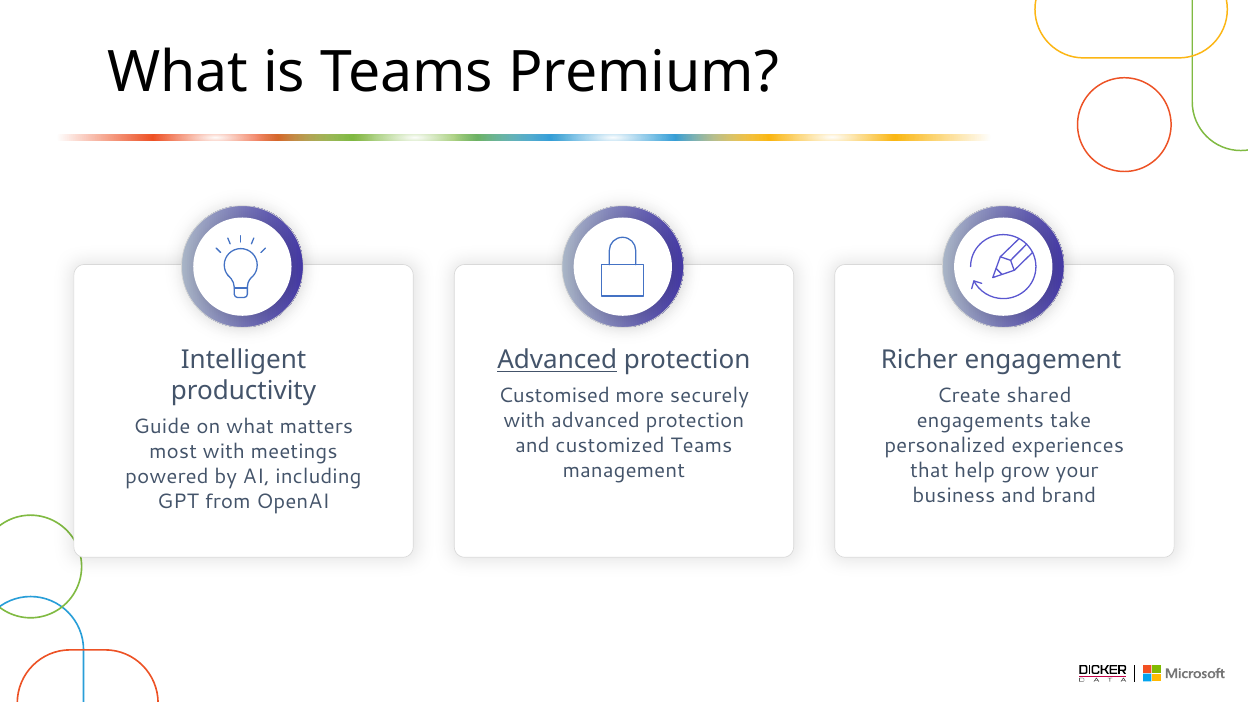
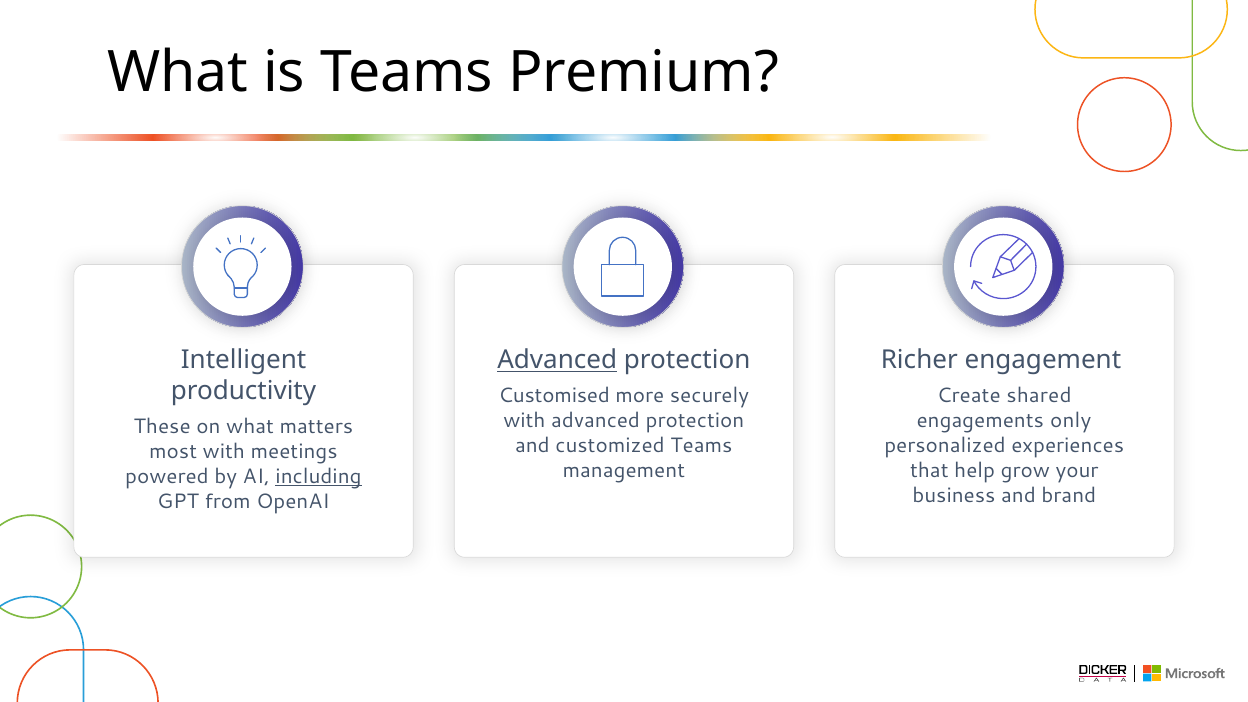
take: take -> only
Guide: Guide -> These
including underline: none -> present
